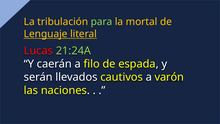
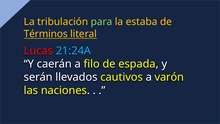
mortal: mortal -> estaba
Lenguaje: Lenguaje -> Términos
21:24A colour: light green -> light blue
